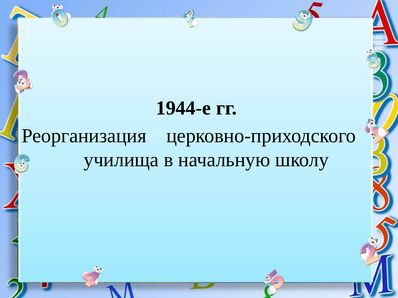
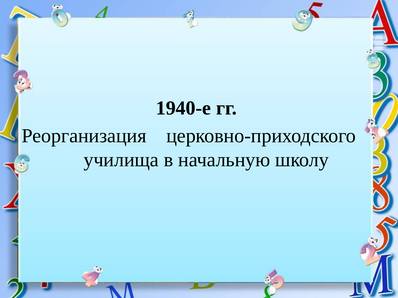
1944-е: 1944-е -> 1940-е
